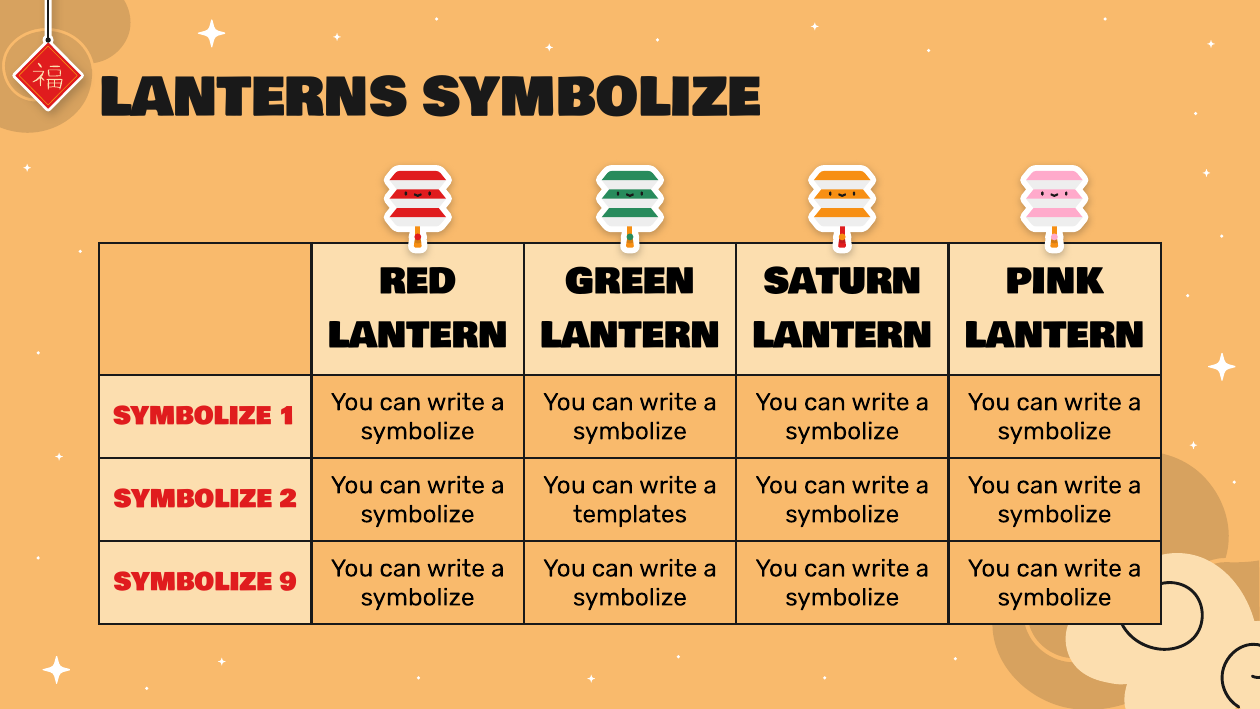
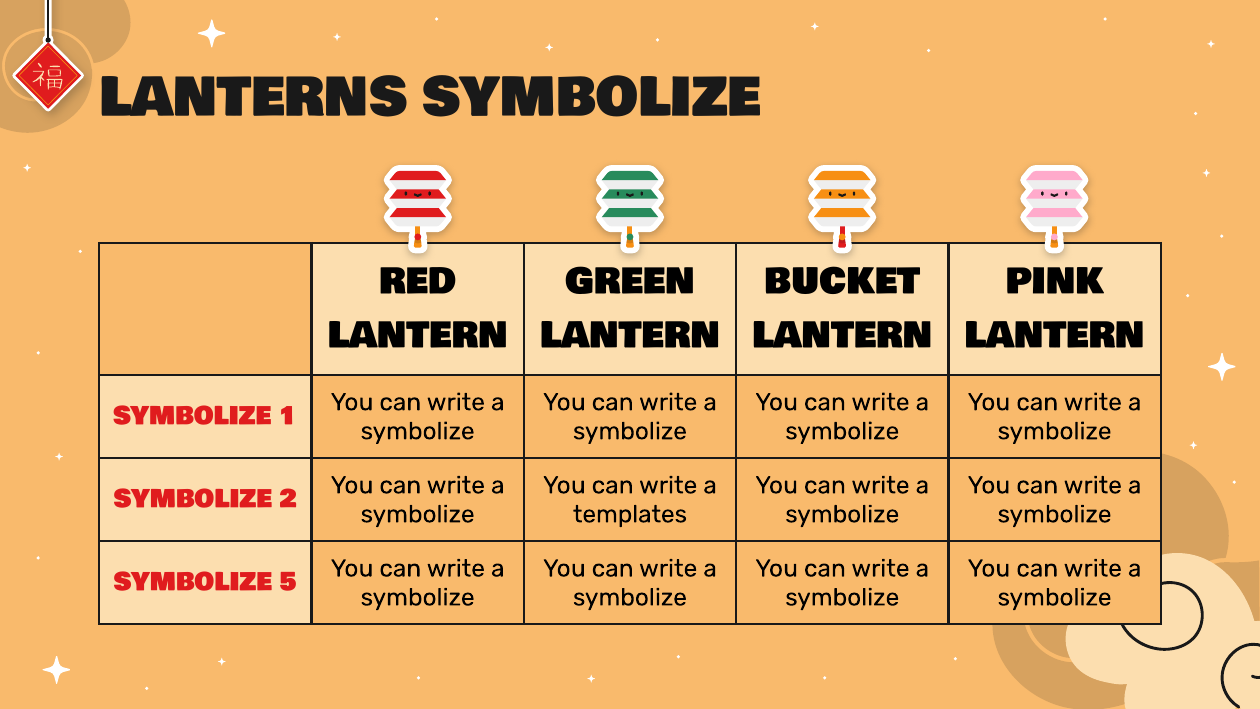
SATURN: SATURN -> BUCKET
9: 9 -> 5
